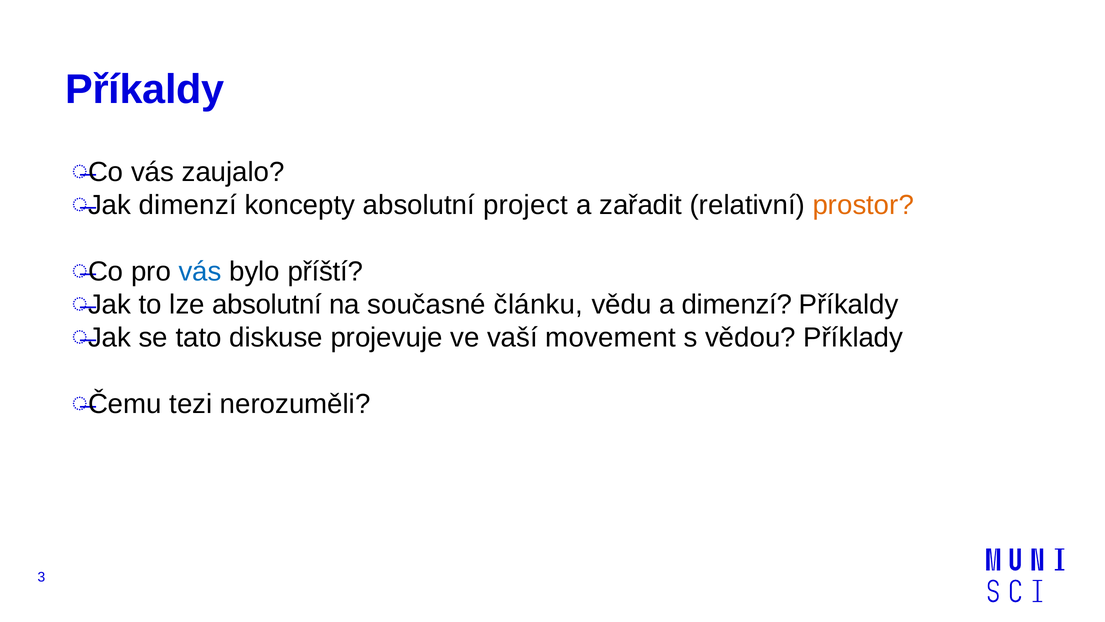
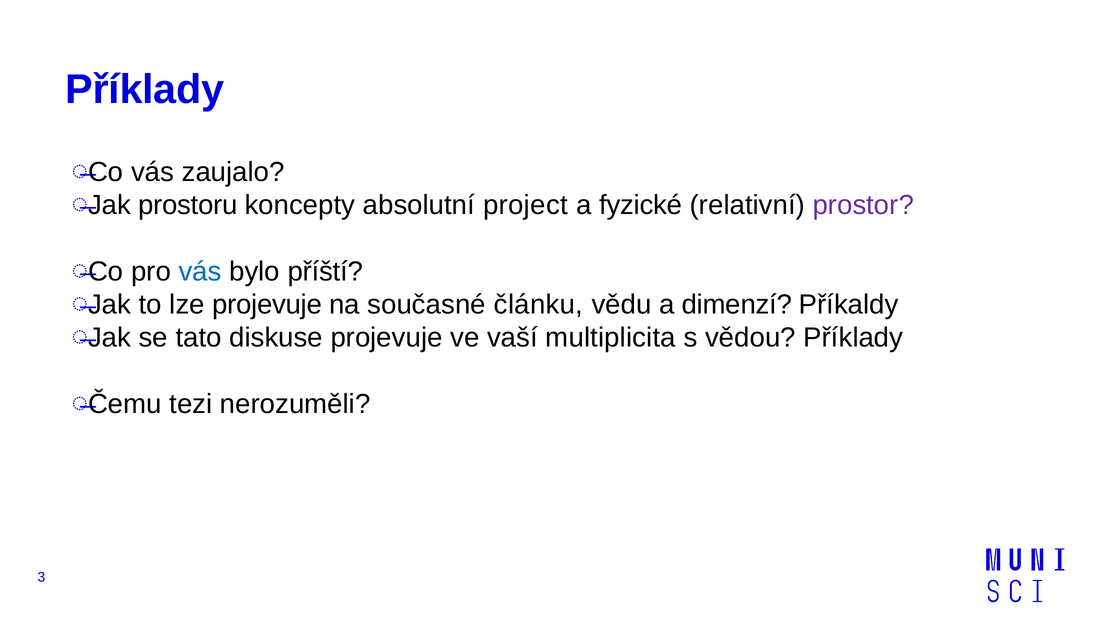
Příkaldy at (145, 89): Příkaldy -> Příklady
Jak dimenzí: dimenzí -> prostoru
zařadit: zařadit -> fyzické
prostor colour: orange -> purple
lze absolutní: absolutní -> projevuje
movement: movement -> multiplicita
